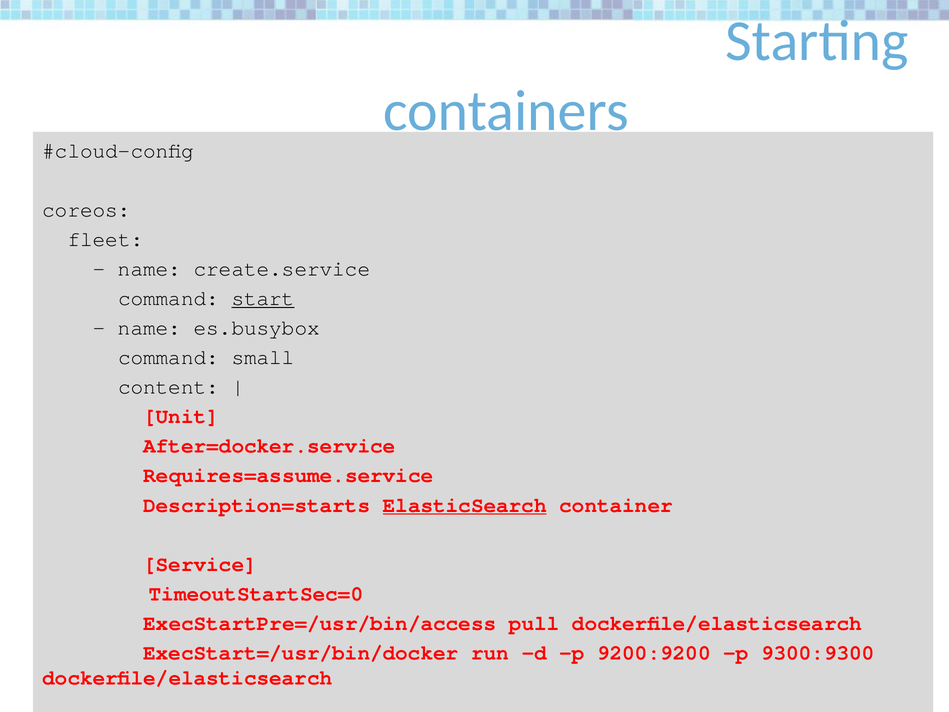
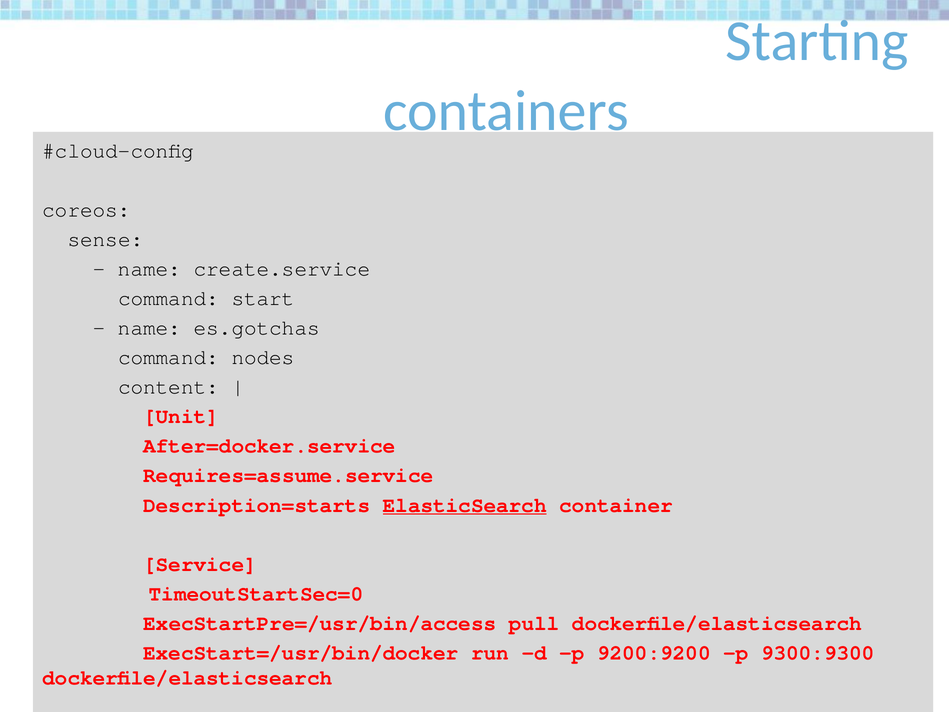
fleet: fleet -> sense
start underline: present -> none
es.busybox: es.busybox -> es.gotchas
small: small -> nodes
